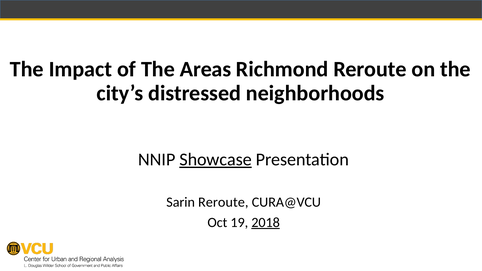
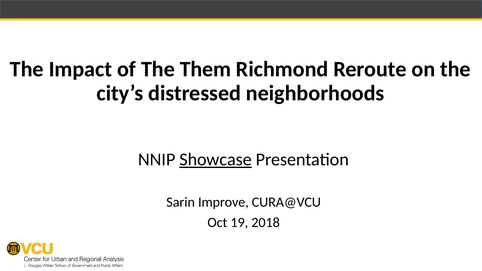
Areas: Areas -> Them
Sarin Reroute: Reroute -> Improve
2018 underline: present -> none
